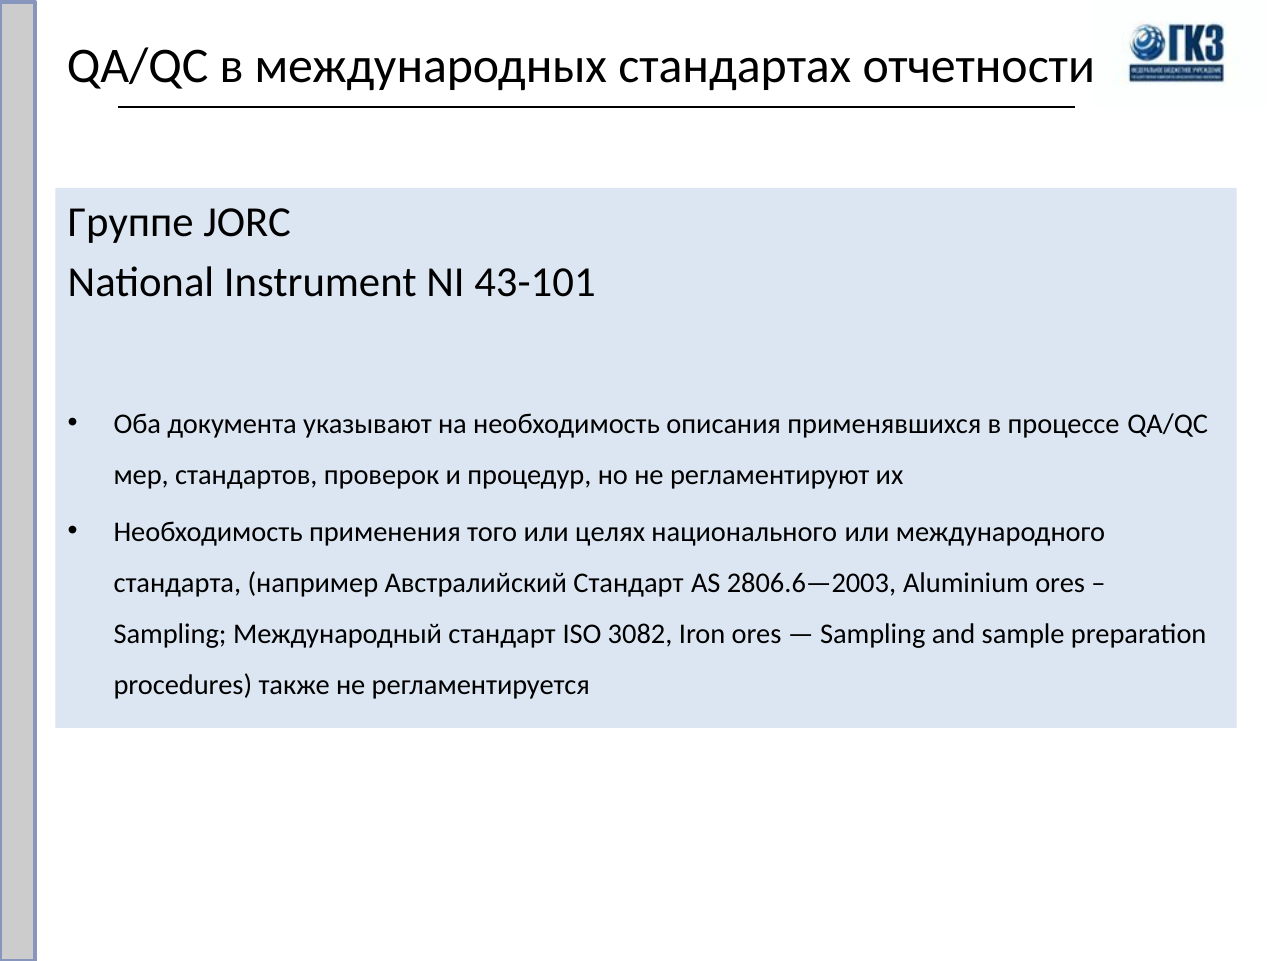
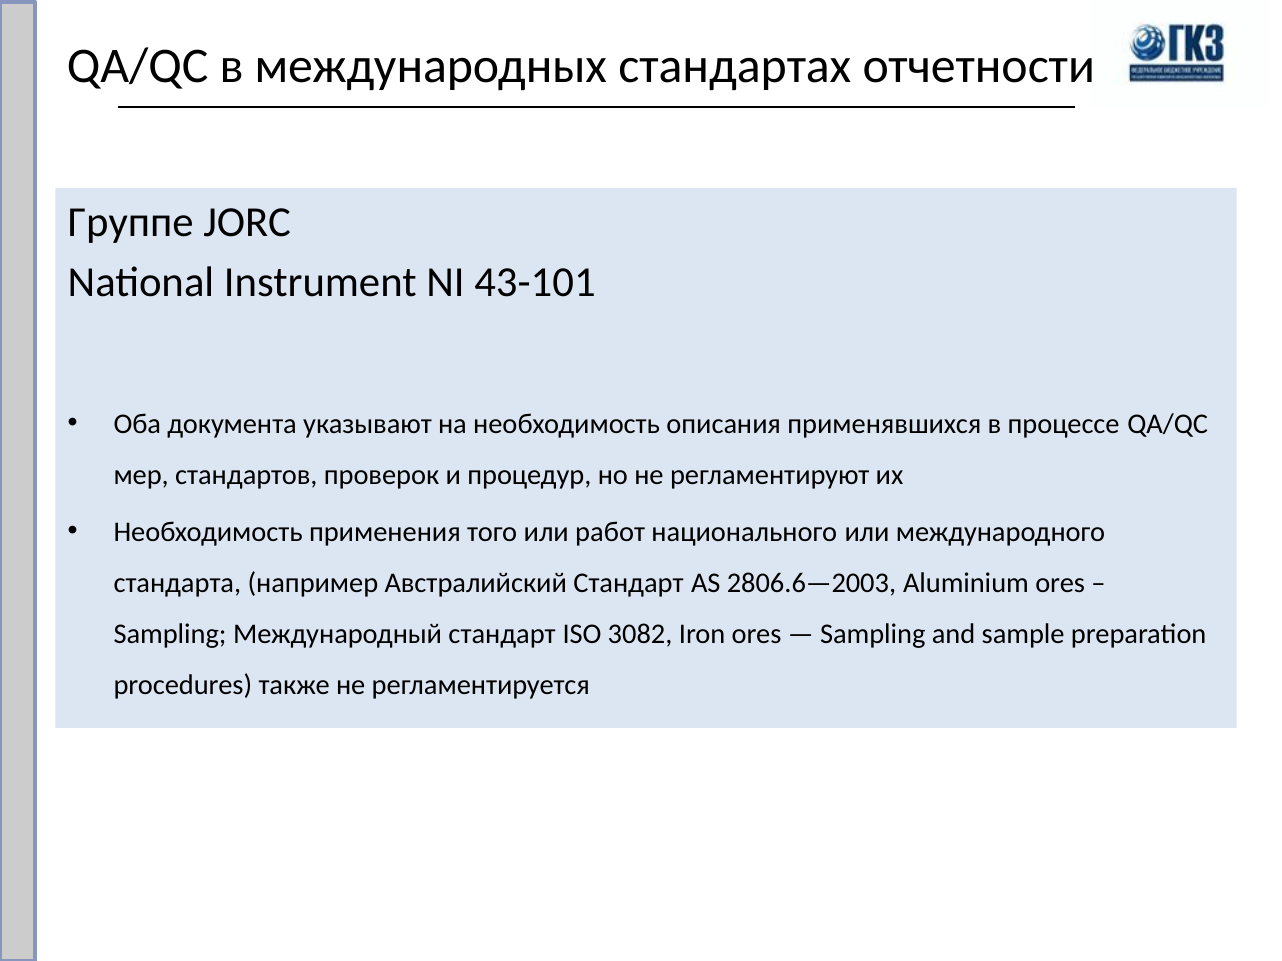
целях: целях -> работ
